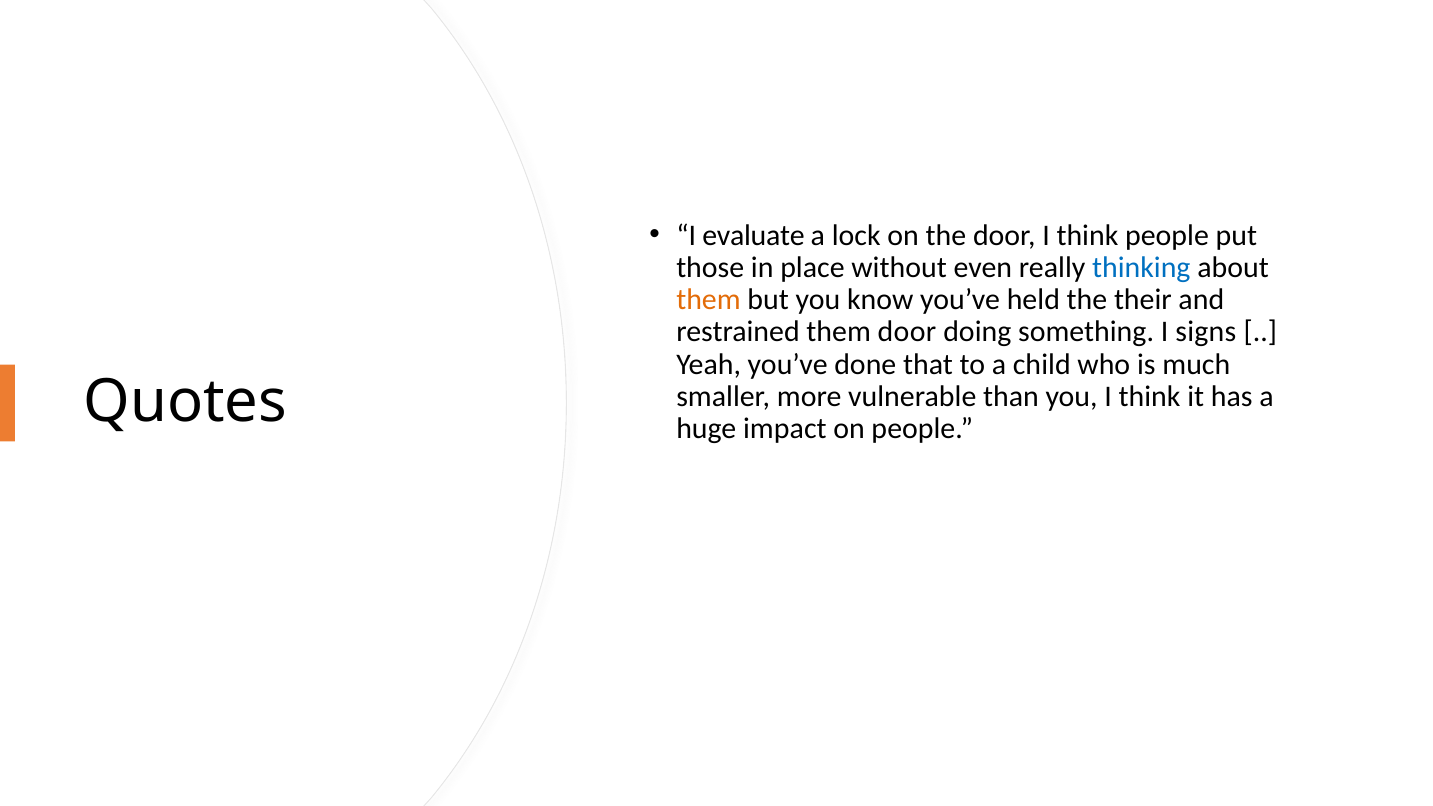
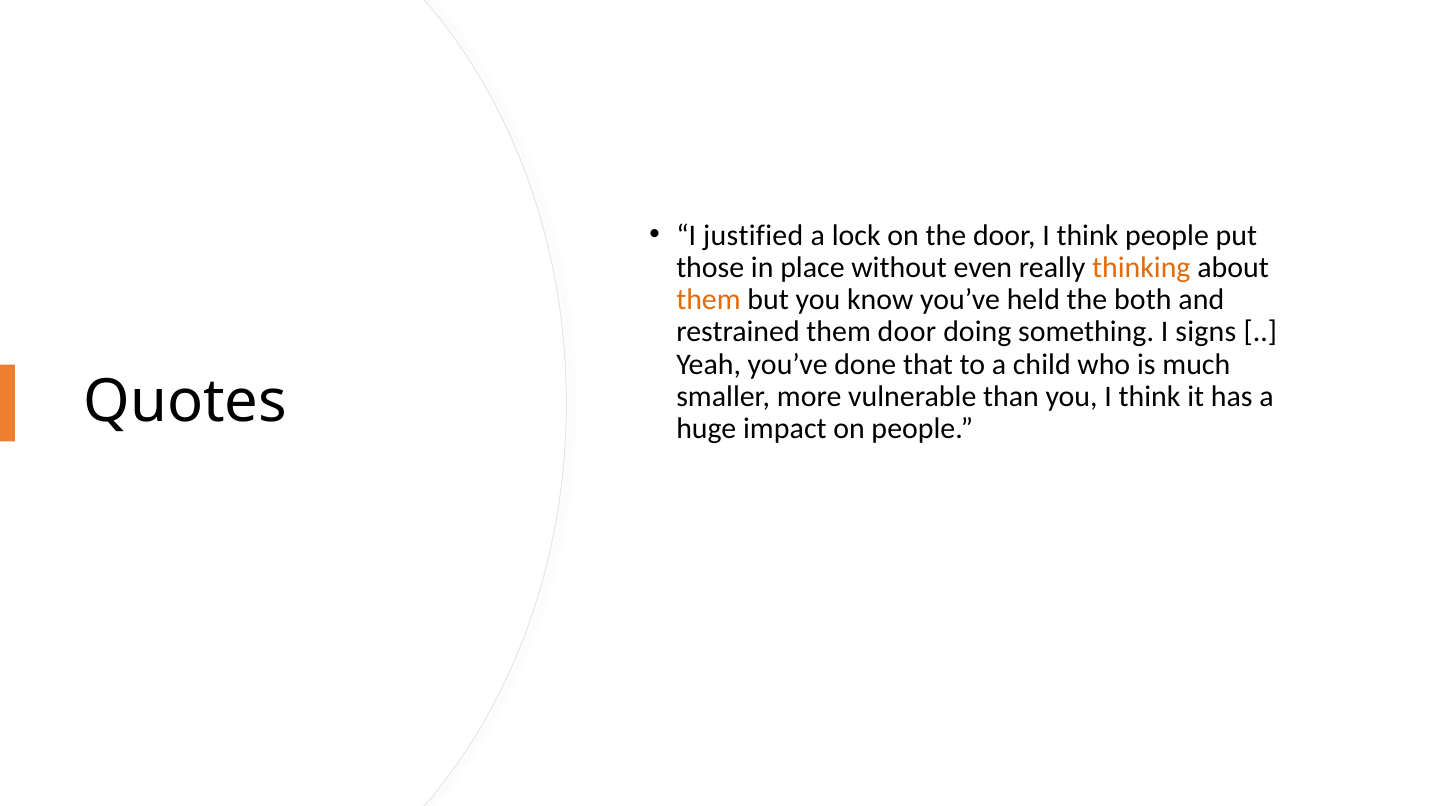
evaluate: evaluate -> justified
thinking colour: blue -> orange
their: their -> both
